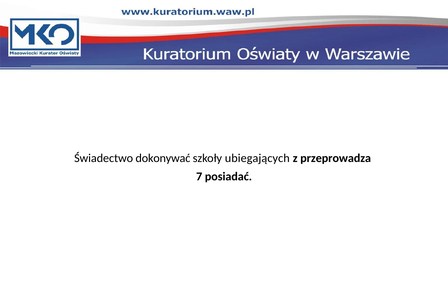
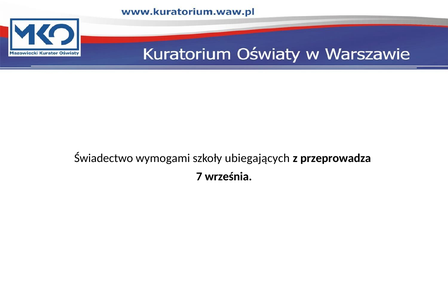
dokonywać: dokonywać -> wymogami
posiadać: posiadać -> września
